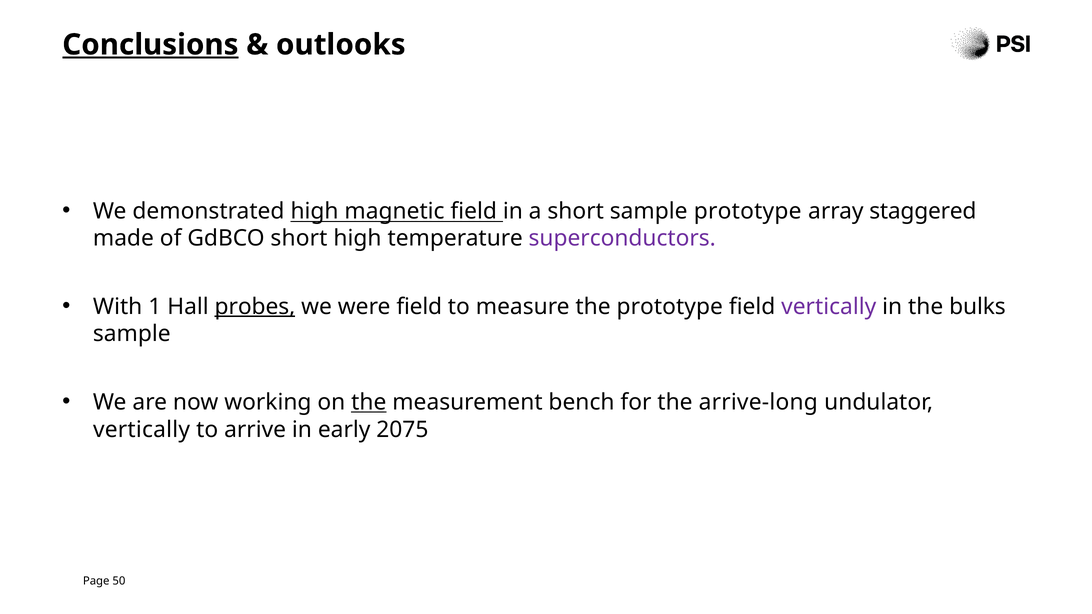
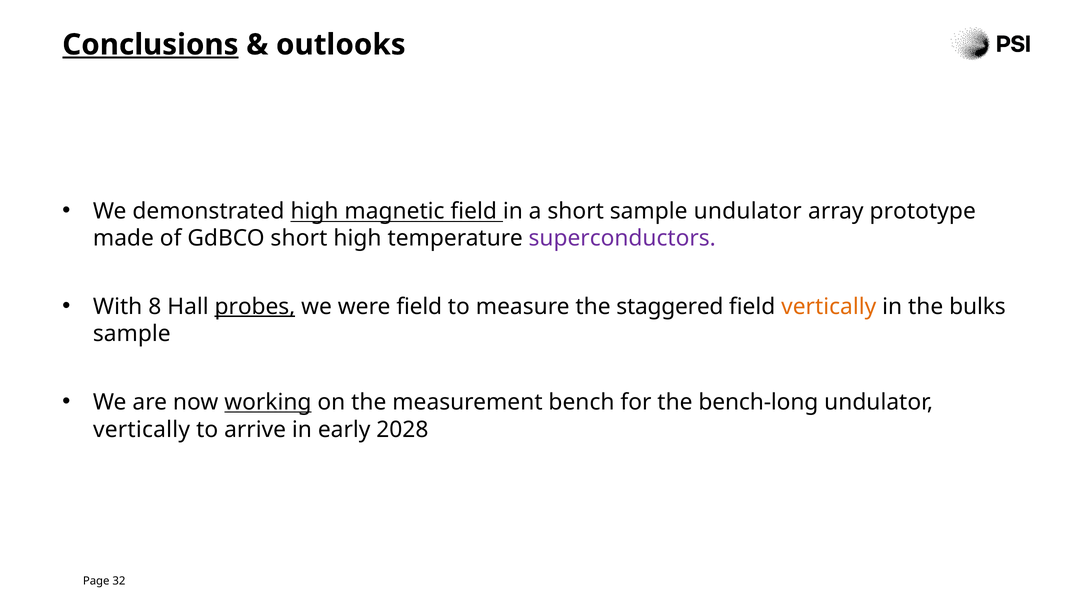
sample prototype: prototype -> undulator
staggered: staggered -> prototype
1: 1 -> 8
the prototype: prototype -> staggered
vertically at (829, 307) colour: purple -> orange
working underline: none -> present
the at (369, 402) underline: present -> none
arrive-long: arrive-long -> bench-long
2075: 2075 -> 2028
50: 50 -> 32
